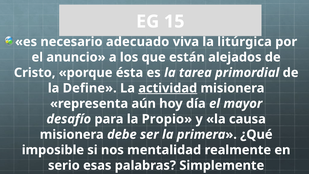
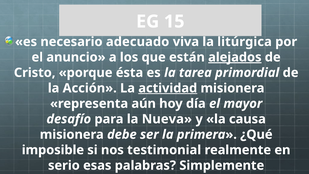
alejados underline: none -> present
Define: Define -> Acción
Propio: Propio -> Nueva
mentalidad: mentalidad -> testimonial
